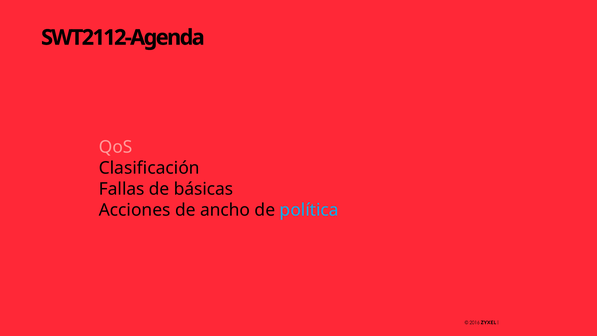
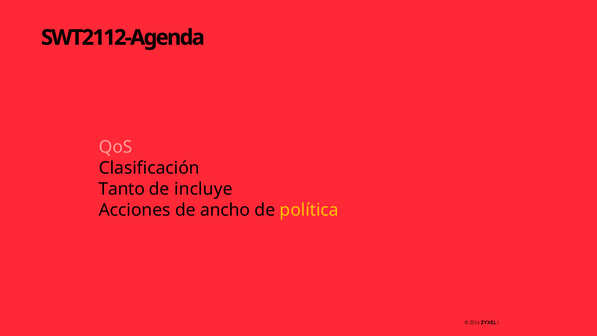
Fallas: Fallas -> Tanto
básicas: básicas -> incluye
política colour: light blue -> yellow
